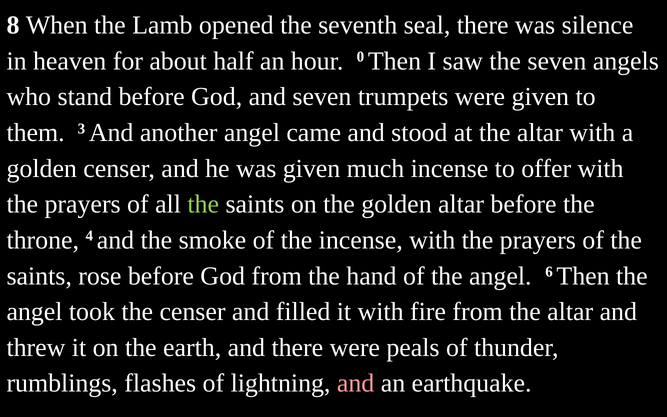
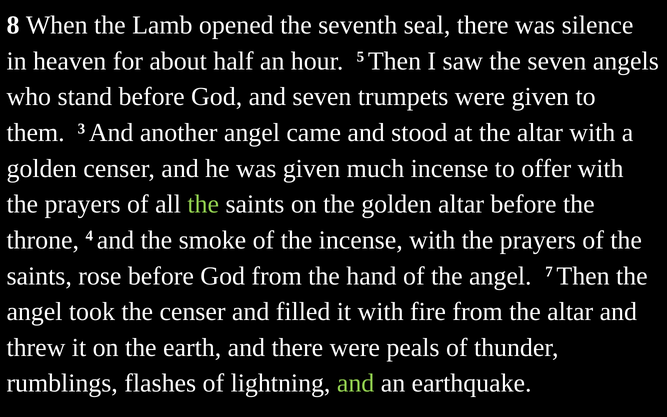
0: 0 -> 5
6: 6 -> 7
and at (356, 383) colour: pink -> light green
